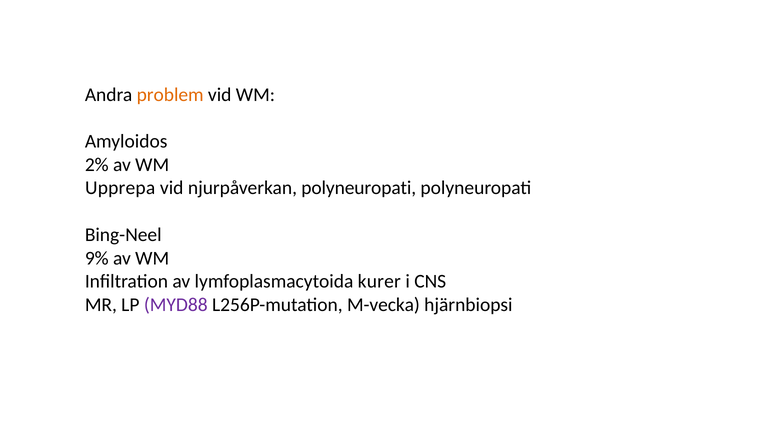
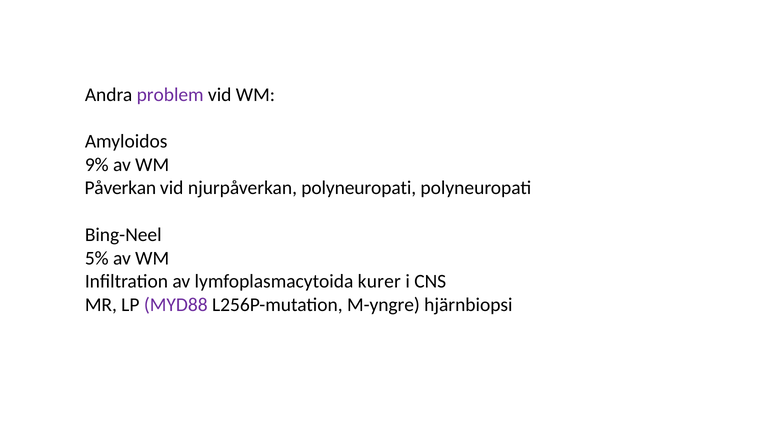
problem colour: orange -> purple
2%: 2% -> 9%
Upprepa: Upprepa -> Påverkan
9%: 9% -> 5%
M-vecka: M-vecka -> M-yngre
